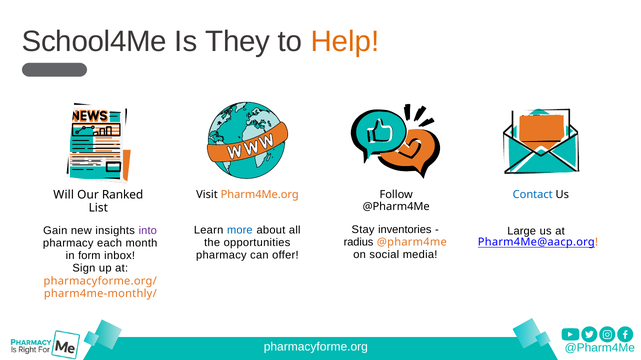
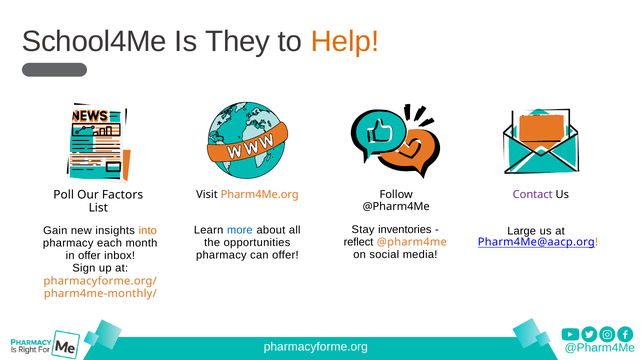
Will: Will -> Poll
Ranked: Ranked -> Factors
Contact colour: blue -> purple
into colour: purple -> orange
radius: radius -> reflect
in form: form -> offer
